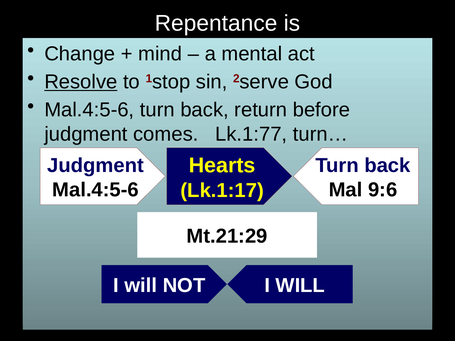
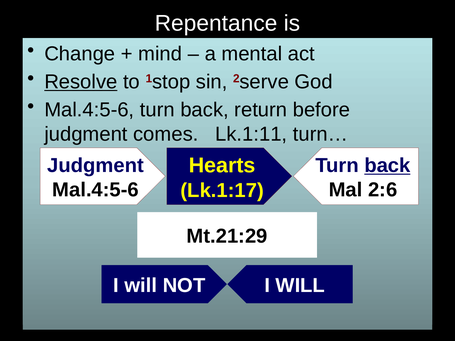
Lk.1:77: Lk.1:77 -> Lk.1:11
back at (387, 166) underline: none -> present
9:6: 9:6 -> 2:6
